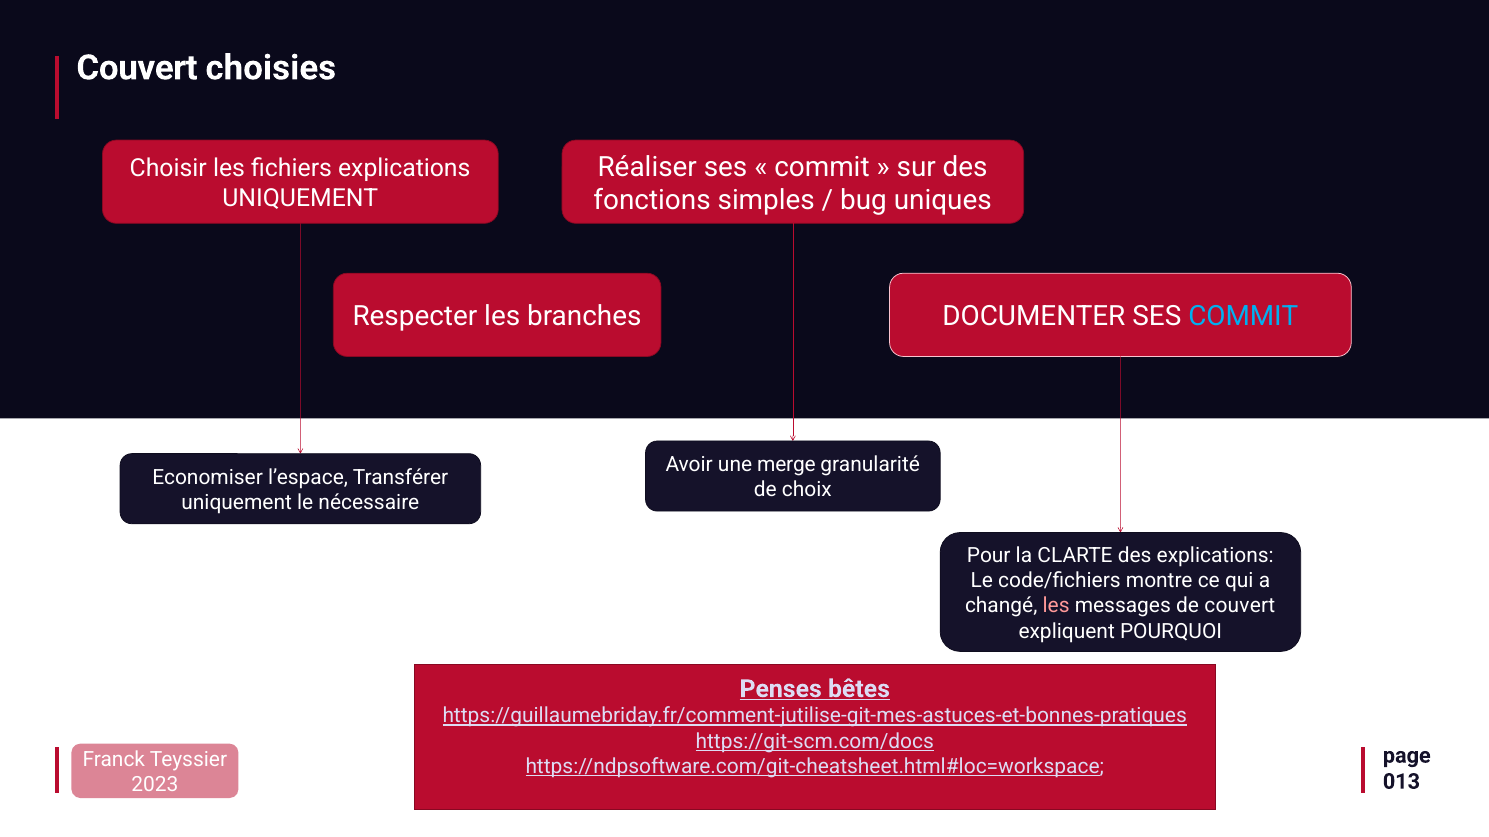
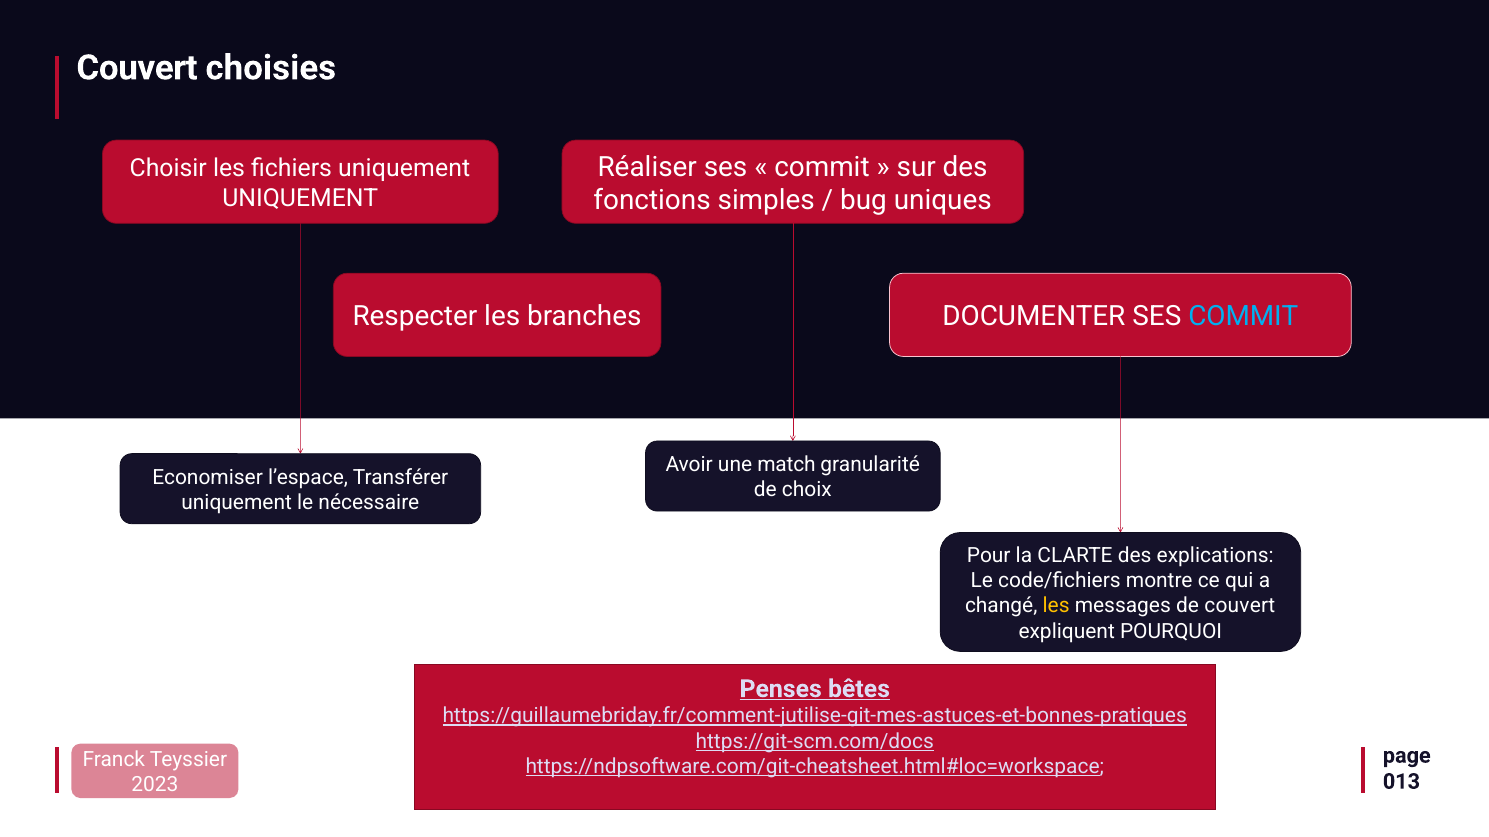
fichiers explications: explications -> uniquement
merge: merge -> match
les at (1056, 606) colour: pink -> yellow
